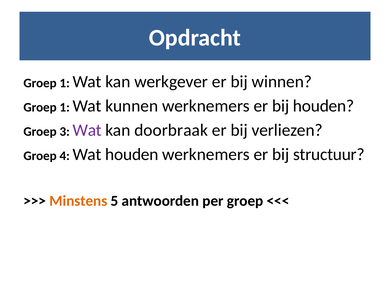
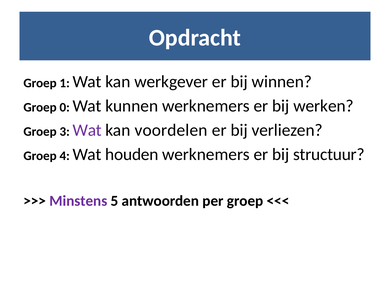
1 at (65, 108): 1 -> 0
bij houden: houden -> werken
doorbraak: doorbraak -> voordelen
Minstens colour: orange -> purple
